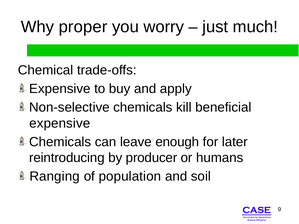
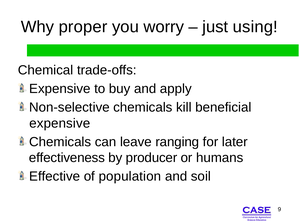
much: much -> using
enough: enough -> ranging
reintroducing: reintroducing -> effectiveness
Ranging: Ranging -> Effective
